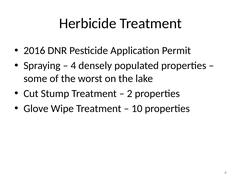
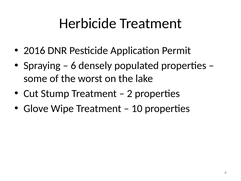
4 at (73, 66): 4 -> 6
